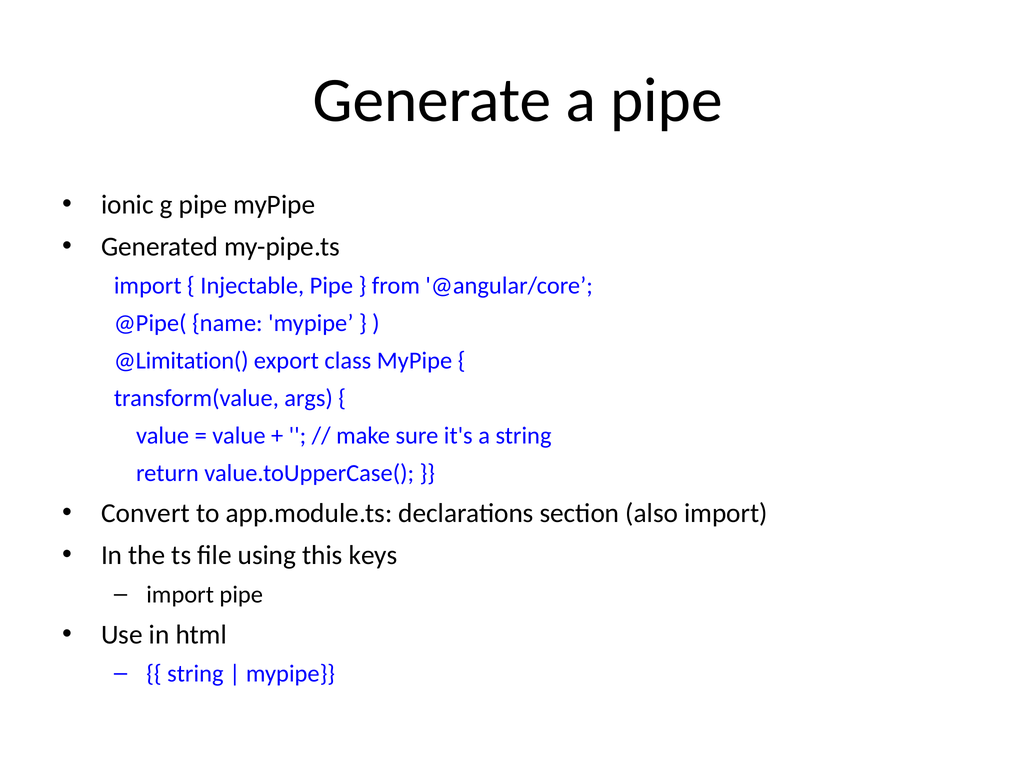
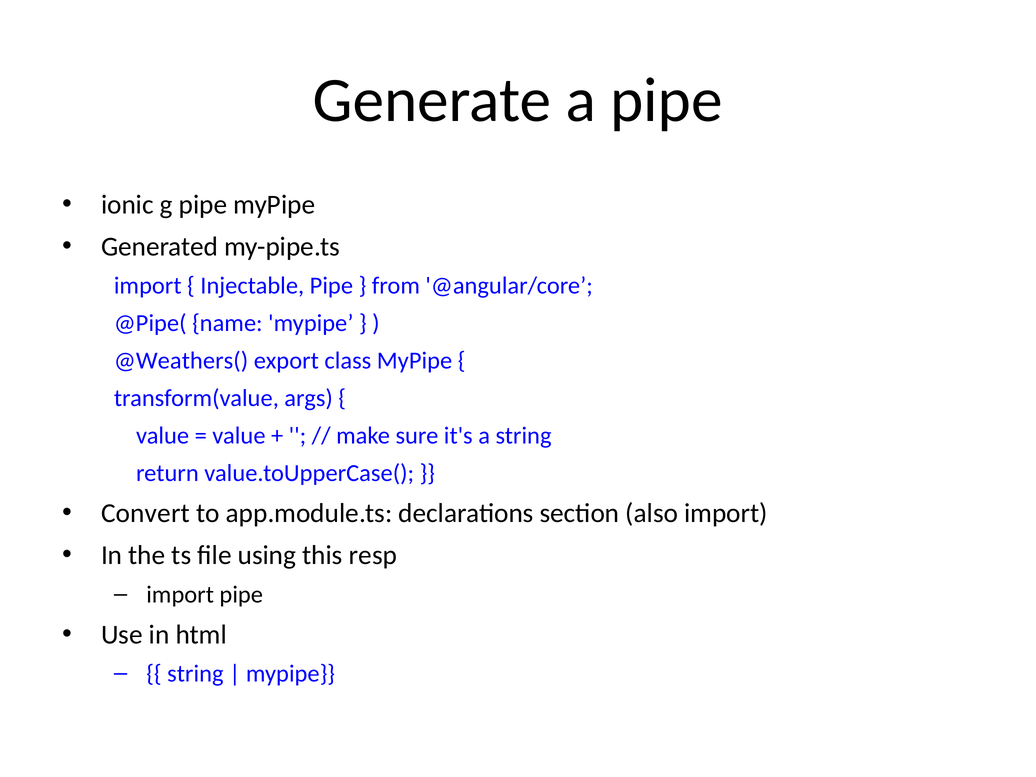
@Limitation(: @Limitation( -> @Weathers(
keys: keys -> resp
